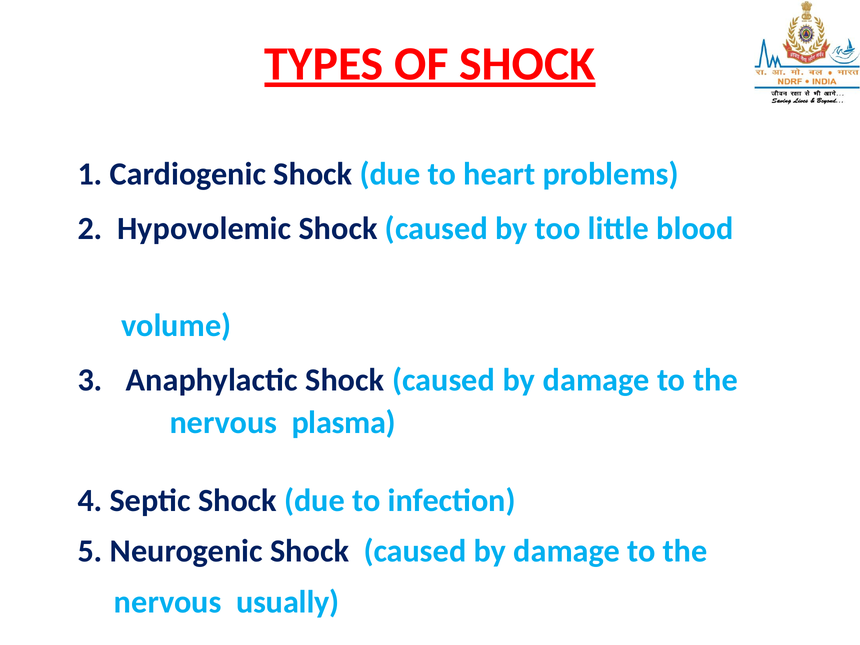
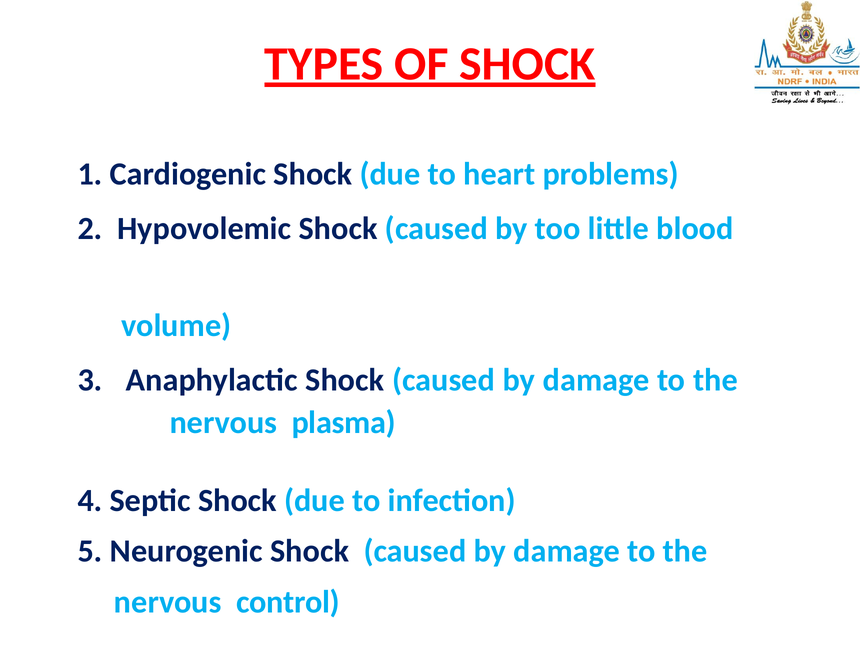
usually: usually -> control
